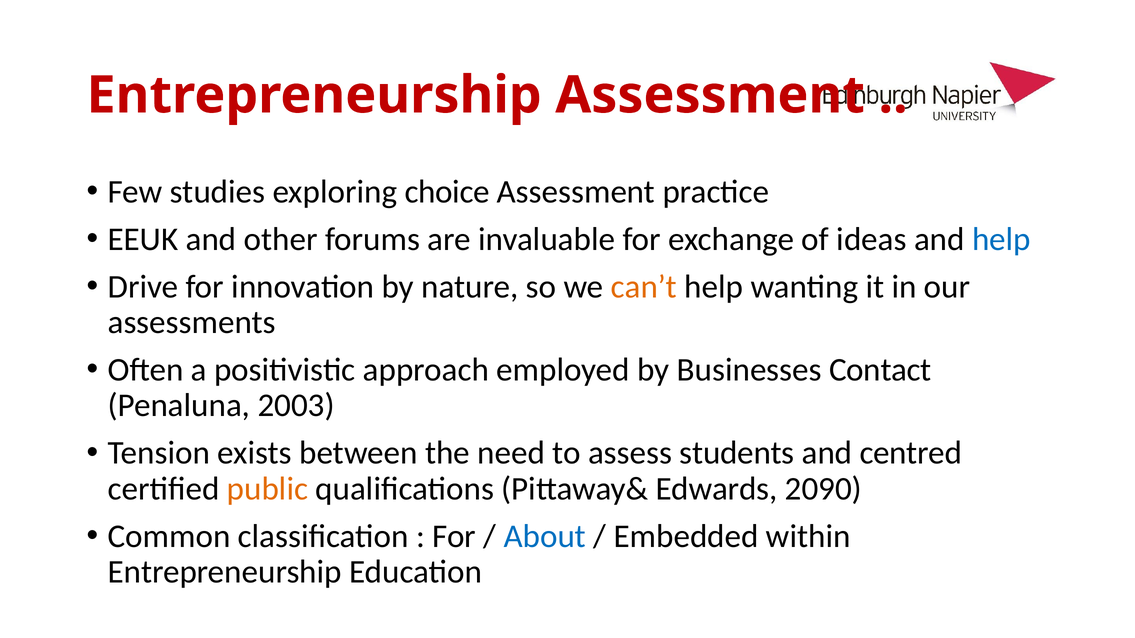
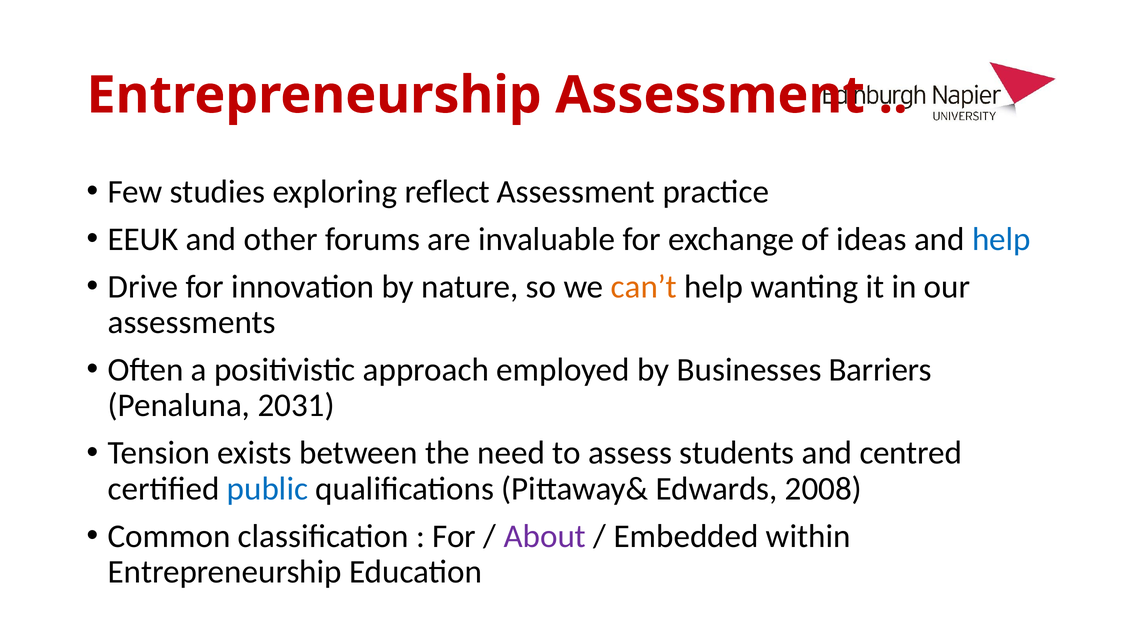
choice: choice -> reflect
Contact: Contact -> Barriers
2003: 2003 -> 2031
public colour: orange -> blue
2090: 2090 -> 2008
About colour: blue -> purple
